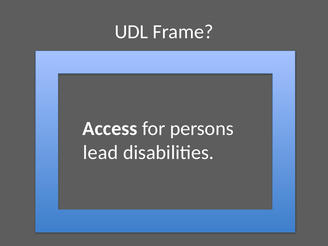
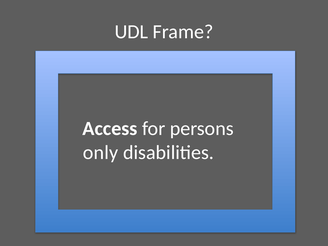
lead: lead -> only
